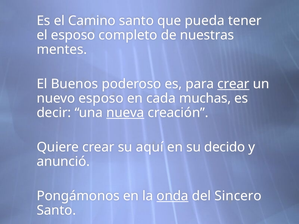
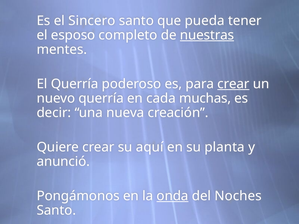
Camino: Camino -> Sincero
nuestras underline: none -> present
El Buenos: Buenos -> Querría
nuevo esposo: esposo -> querría
nueva underline: present -> none
decido: decido -> planta
Sincero: Sincero -> Noches
